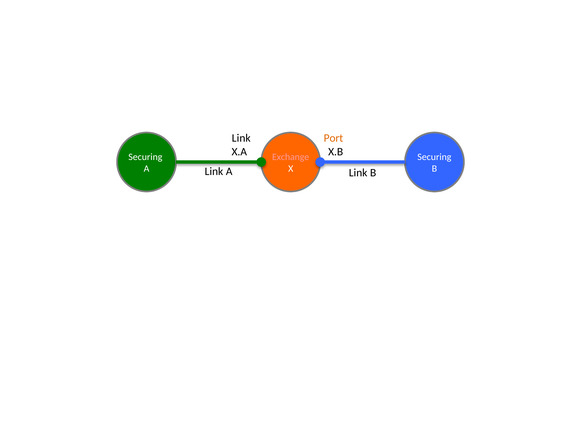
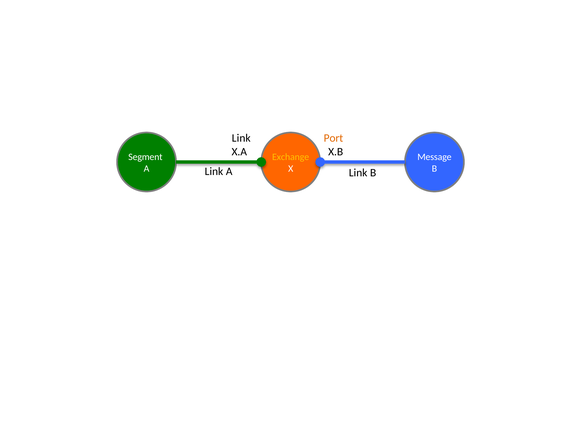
Securing at (145, 157): Securing -> Segment
Exchange colour: pink -> yellow
Securing at (434, 157): Securing -> Message
